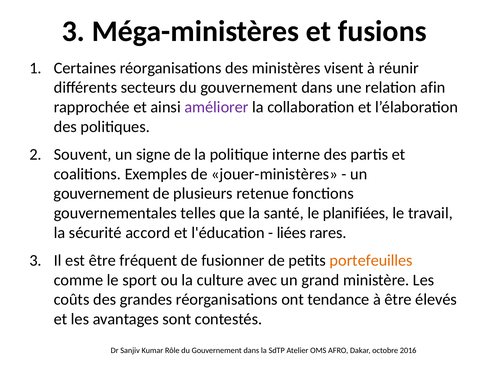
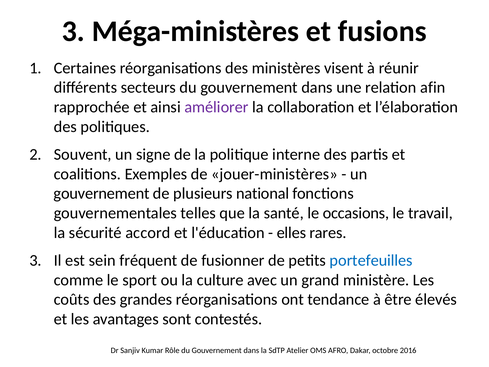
retenue: retenue -> national
planifiées: planifiées -> occasions
liées: liées -> elles
est être: être -> sein
portefeuilles colour: orange -> blue
